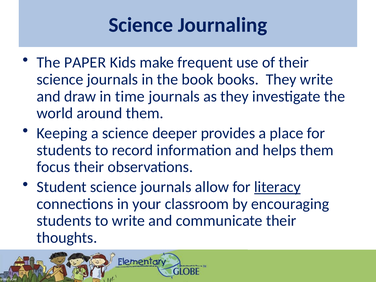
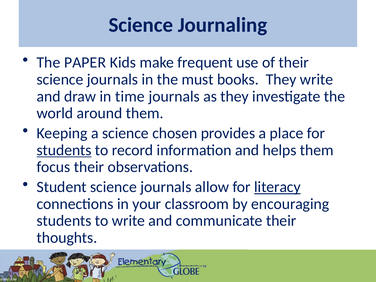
book: book -> must
deeper: deeper -> chosen
students at (64, 150) underline: none -> present
